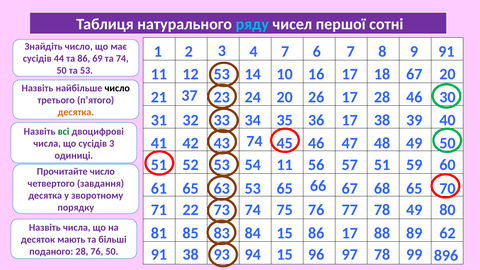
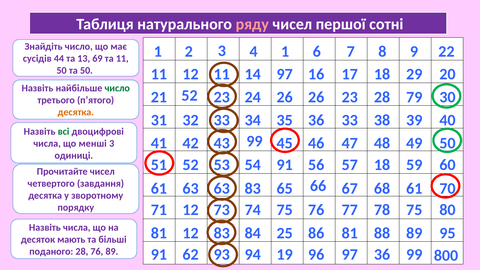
ряду colour: light blue -> pink
4 7: 7 -> 1
9 91: 91 -> 22
та 86: 86 -> 13
та 74: 74 -> 11
та 53: 53 -> 50
12 53: 53 -> 11
14 10: 10 -> 97
18 67: 67 -> 29
число at (117, 88) colour: black -> green
21 37: 37 -> 52
24 20: 20 -> 26
26 17: 17 -> 23
28 46: 46 -> 79
36 17: 17 -> 33
74 at (254, 141): 74 -> 99
що сусідів: сусідів -> менші
54 11: 11 -> 91
57 51: 51 -> 18
Прочитайте число: число -> чисел
61 65: 65 -> 63
53 at (253, 189): 53 -> 83
68 65: 65 -> 61
71 22: 22 -> 12
78 49: 49 -> 75
81 85: 85 -> 12
84 15: 15 -> 25
86 17: 17 -> 81
62: 62 -> 95
76 50: 50 -> 89
91 38: 38 -> 62
94 15: 15 -> 19
97 78: 78 -> 36
896: 896 -> 800
